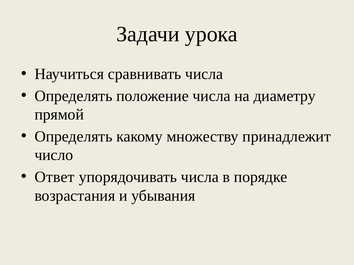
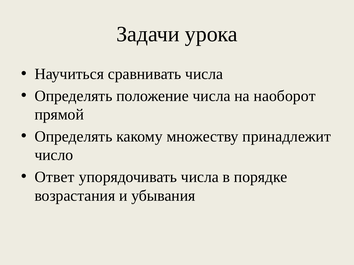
диаметру: диаметру -> наоборот
